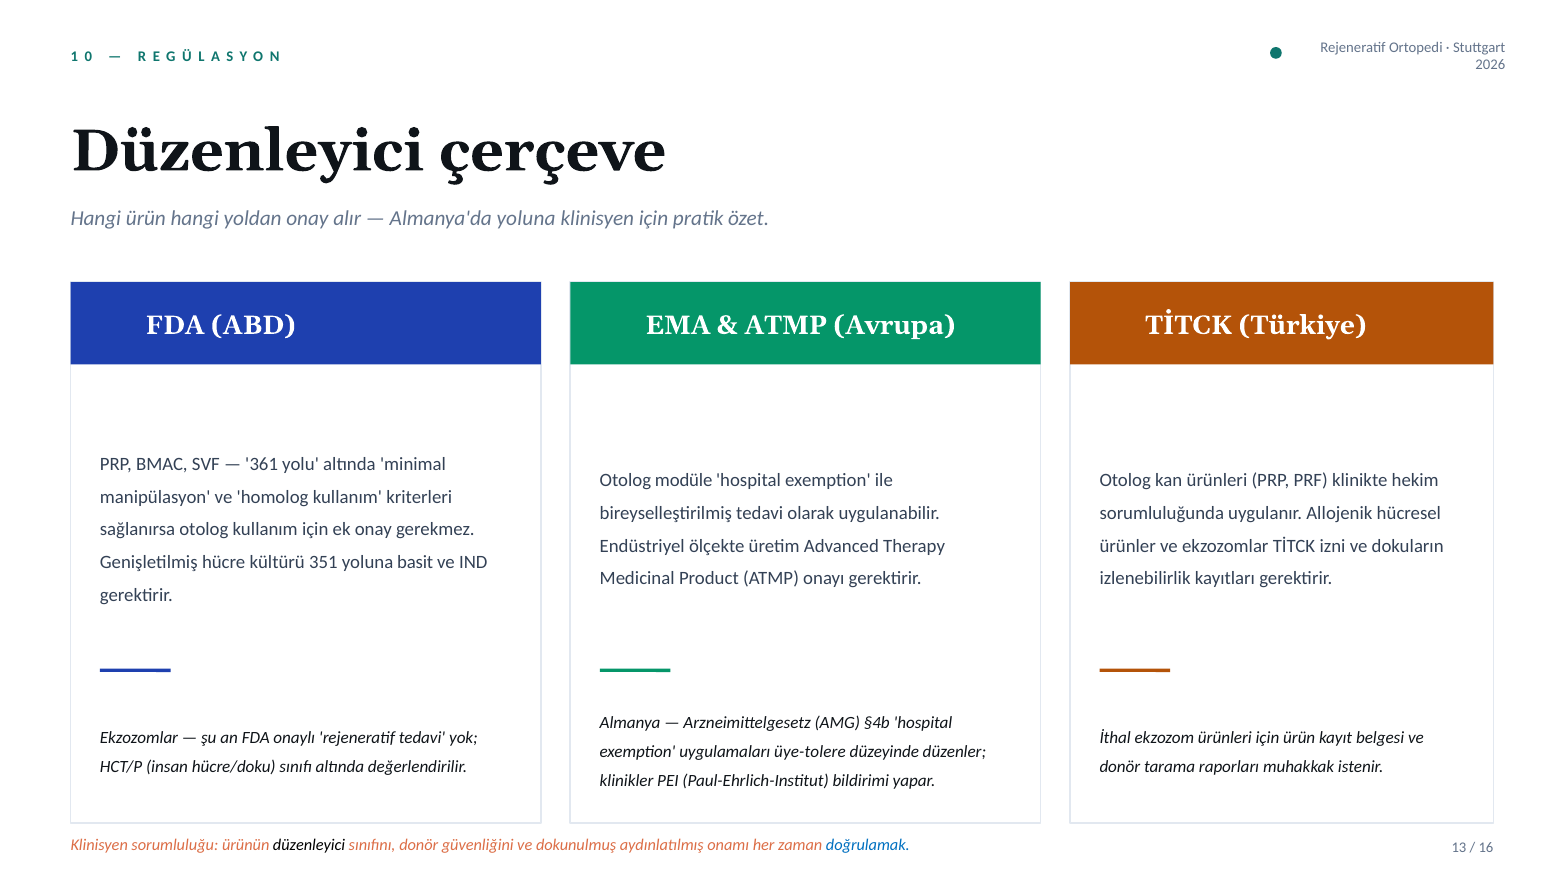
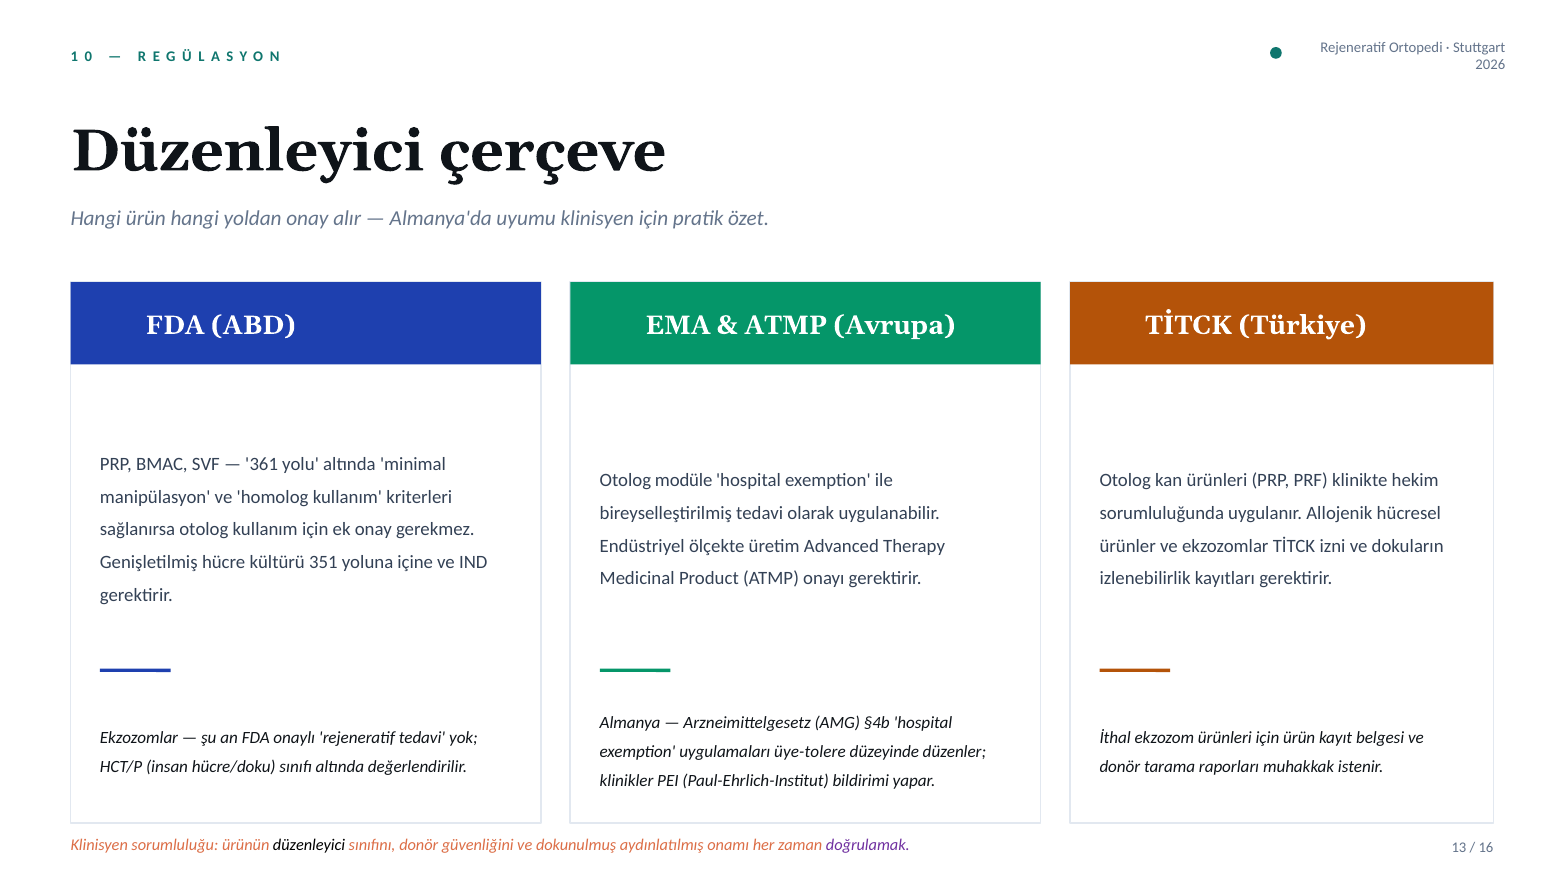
Almanya'da yoluna: yoluna -> uyumu
basit: basit -> içine
doğrulamak colour: blue -> purple
